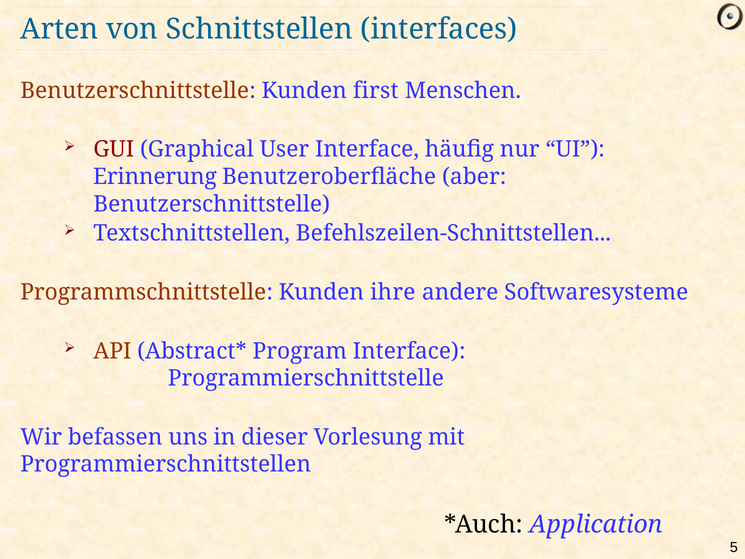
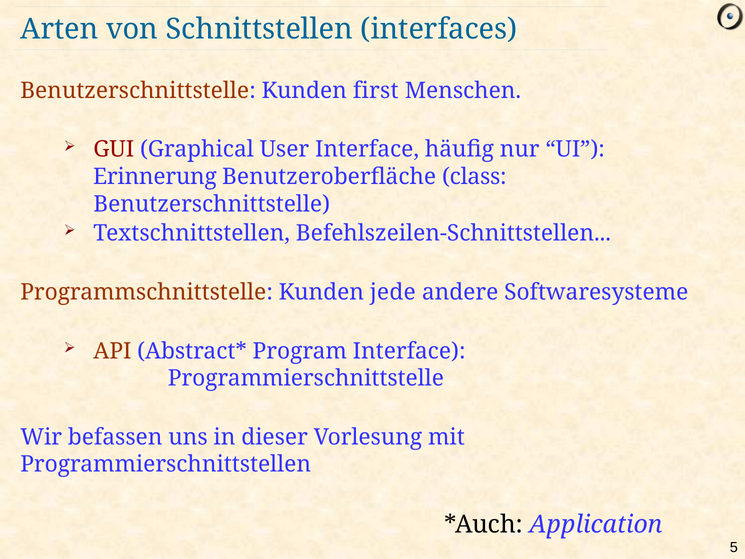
aber: aber -> class
ihre: ihre -> jede
